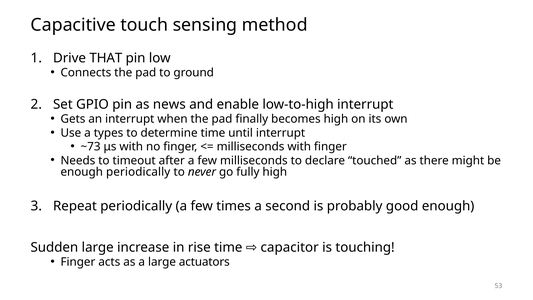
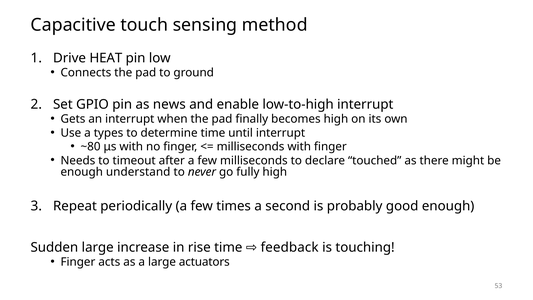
THAT: THAT -> HEAT
~73: ~73 -> ~80
enough periodically: periodically -> understand
capacitor: capacitor -> feedback
